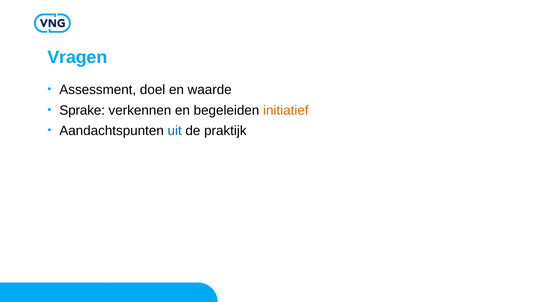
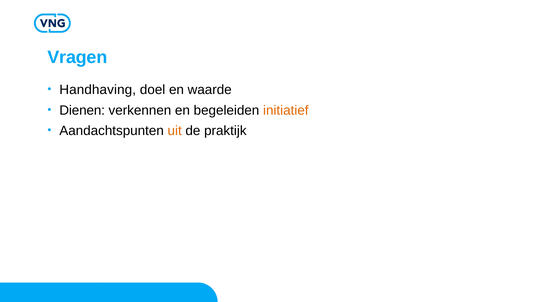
Assessment: Assessment -> Handhaving
Sprake: Sprake -> Dienen
uit colour: blue -> orange
